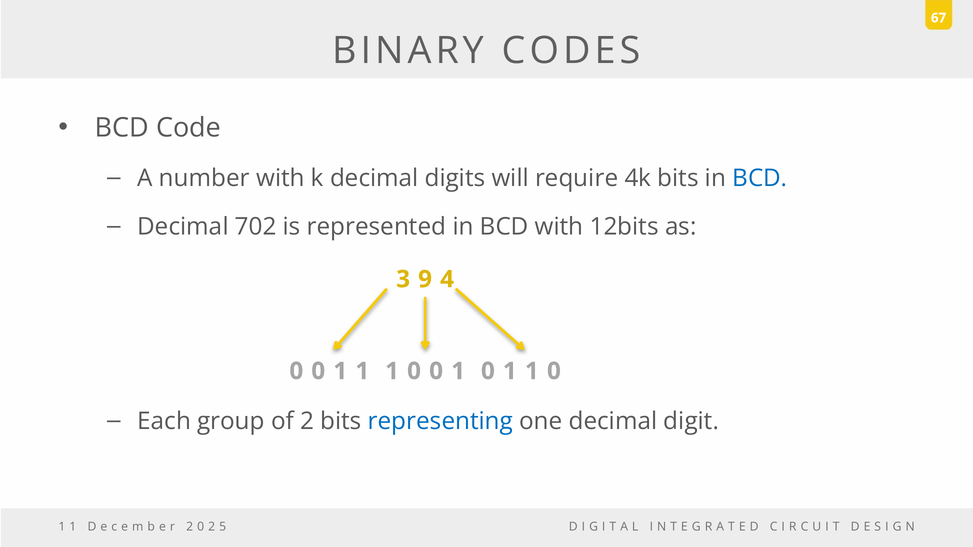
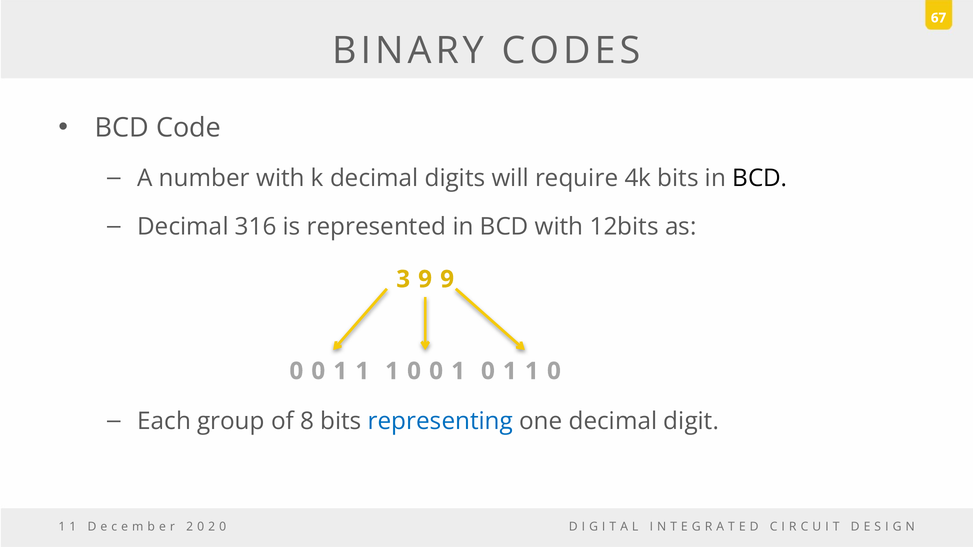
BCD at (760, 178) colour: blue -> black
702: 702 -> 316
4 at (447, 279): 4 -> 9
of 2: 2 -> 8
5 at (223, 527): 5 -> 0
